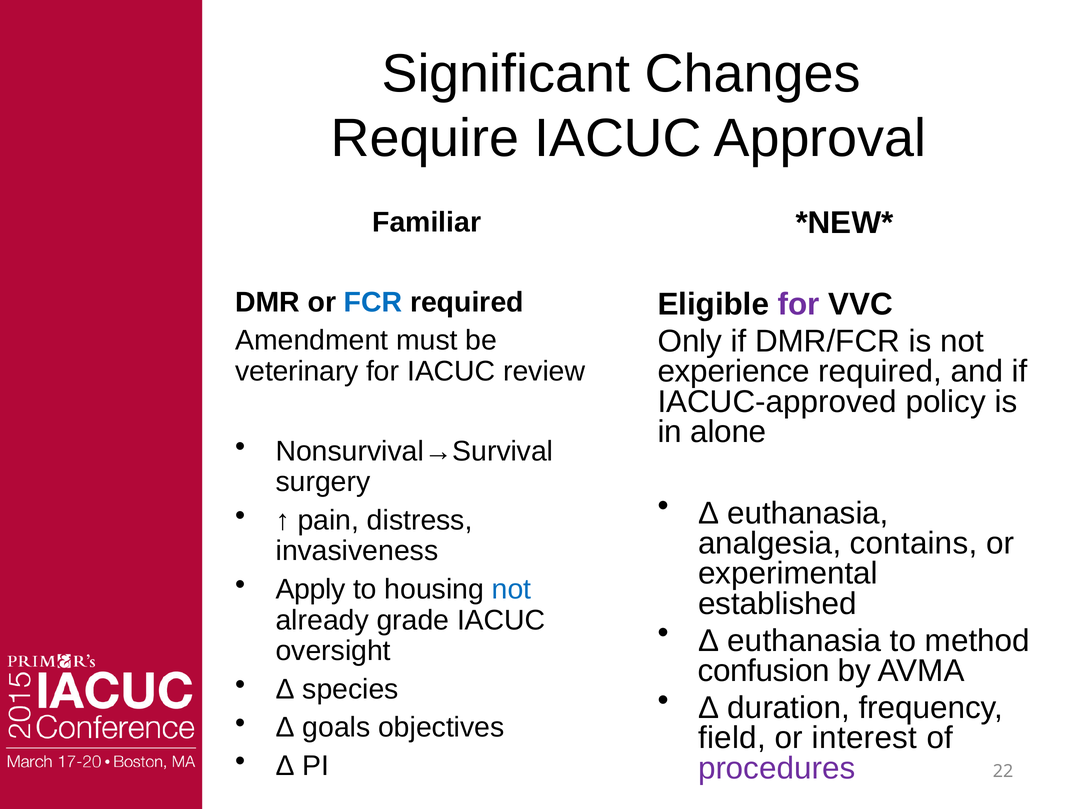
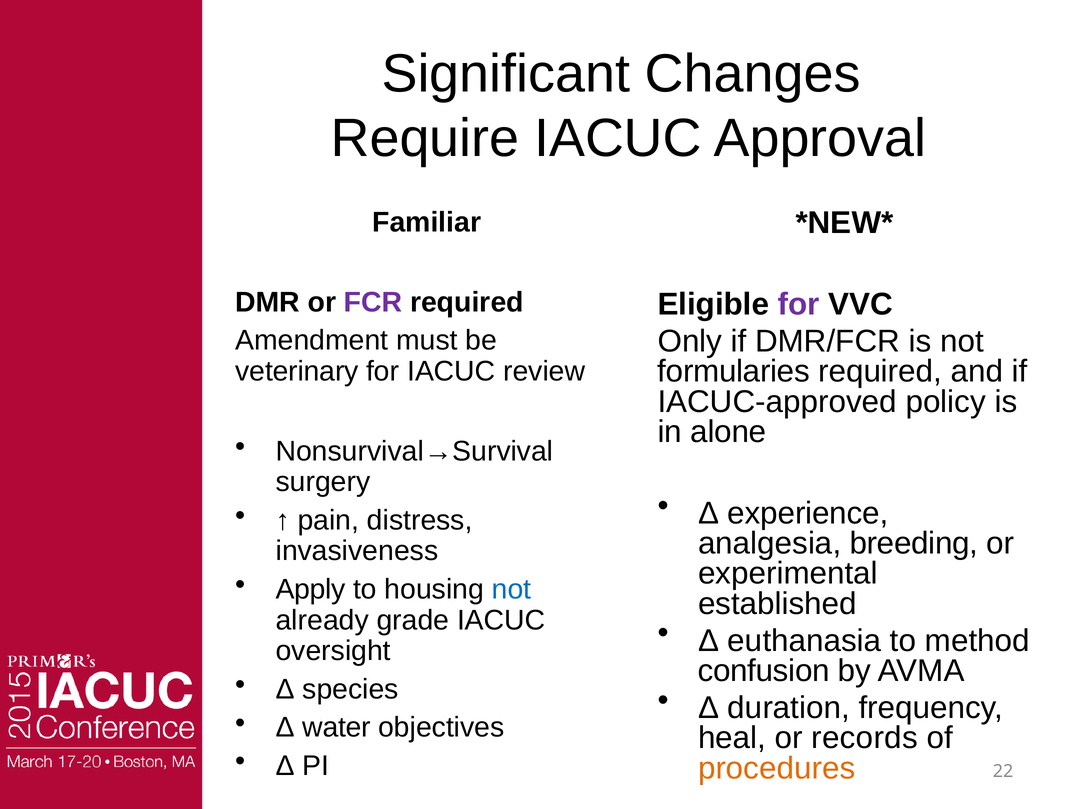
FCR colour: blue -> purple
experience: experience -> formularies
euthanasia at (808, 513): euthanasia -> experience
contains: contains -> breeding
goals: goals -> water
field: field -> heal
interest: interest -> records
procedures colour: purple -> orange
